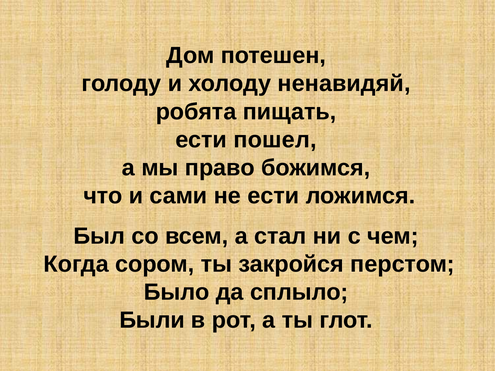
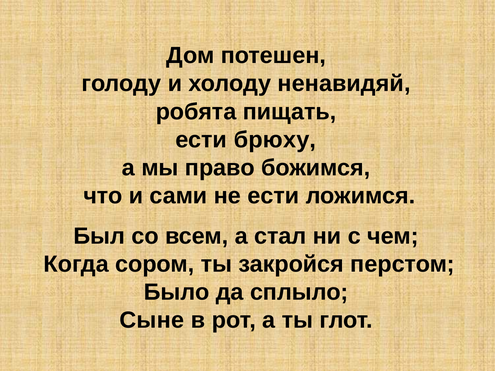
пошел: пошел -> брюху
Были: Были -> Сыне
